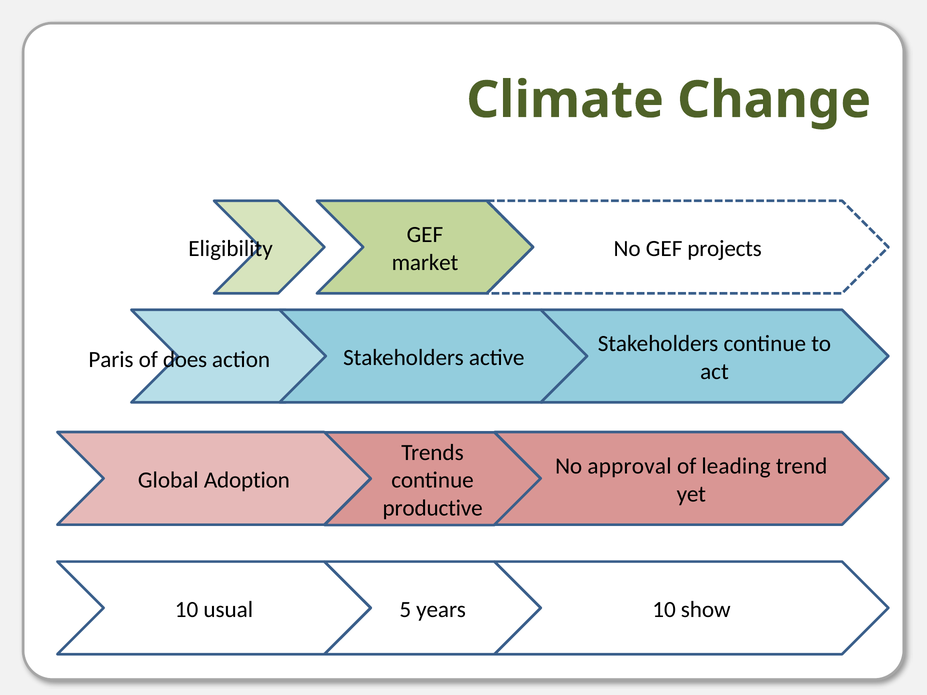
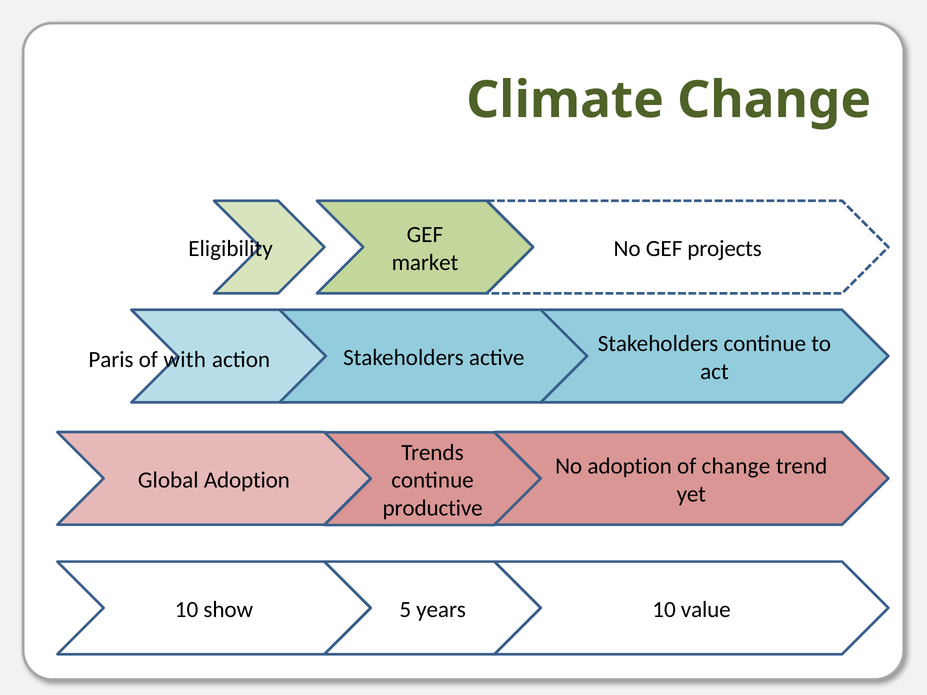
does: does -> with
No approval: approval -> adoption
of leading: leading -> change
usual: usual -> show
show: show -> value
